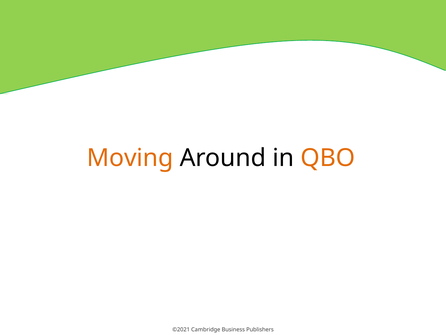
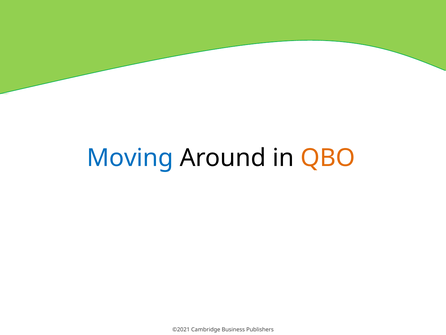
Moving colour: orange -> blue
